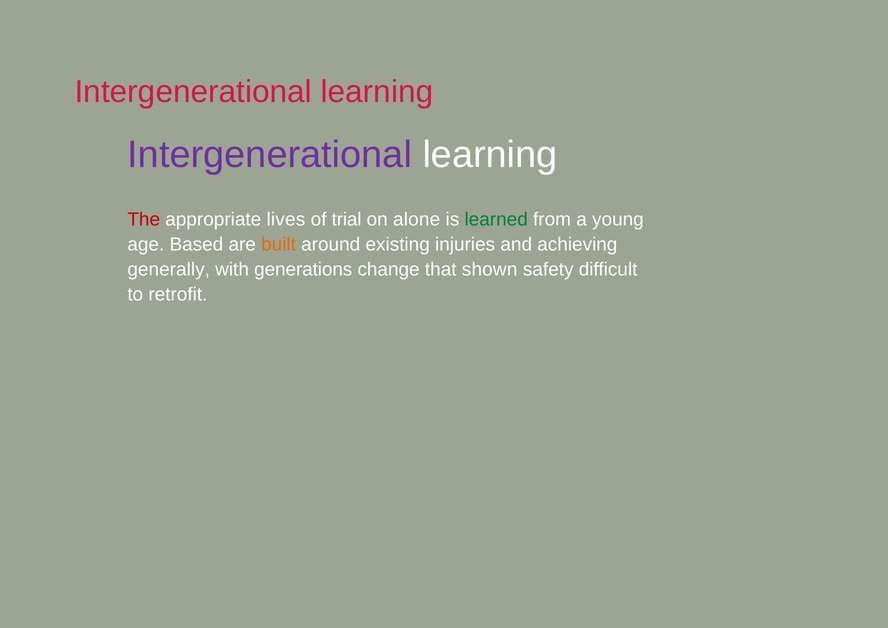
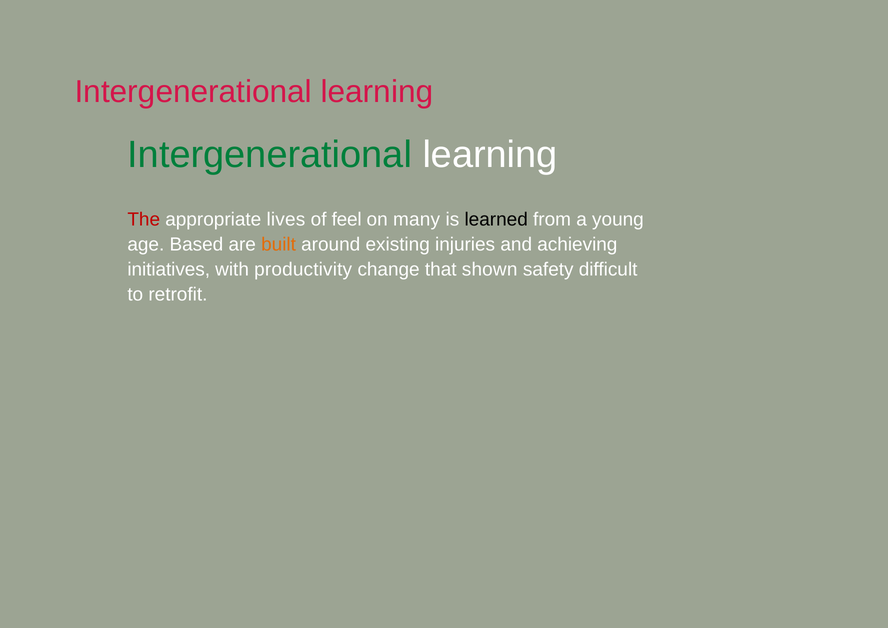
Intergenerational at (270, 155) colour: purple -> green
trial: trial -> feel
alone: alone -> many
learned colour: green -> black
generally: generally -> initiatives
generations: generations -> productivity
